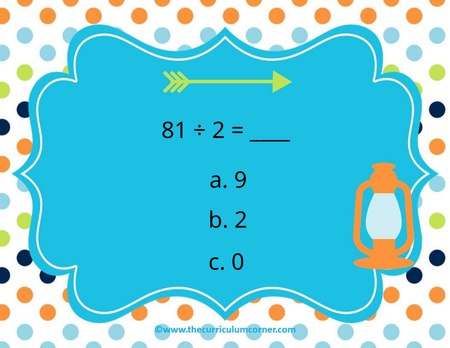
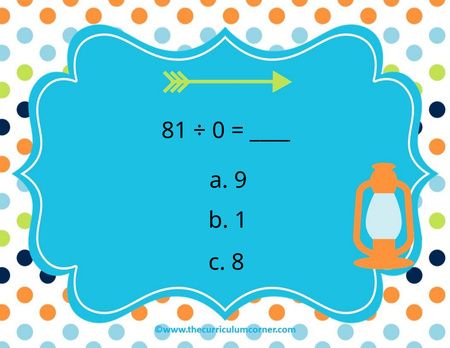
2 at (219, 130): 2 -> 0
b 2: 2 -> 1
0: 0 -> 8
